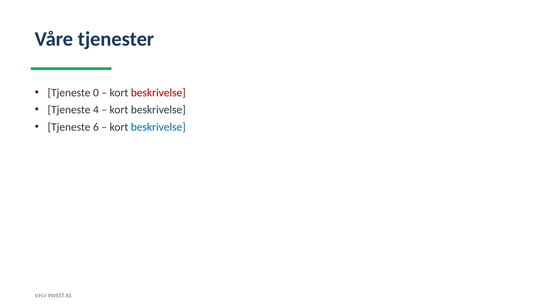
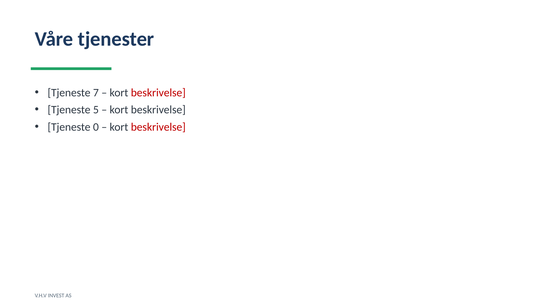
0: 0 -> 7
4: 4 -> 5
6: 6 -> 0
beskrivelse at (158, 127) colour: blue -> red
